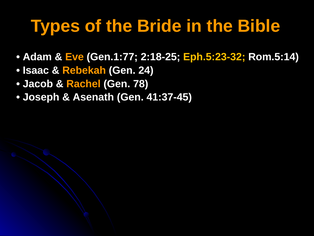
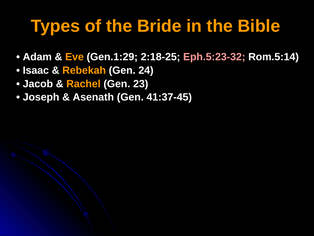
Gen.1:77: Gen.1:77 -> Gen.1:29
Eph.5:23-32 colour: yellow -> pink
78: 78 -> 23
